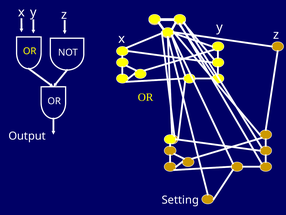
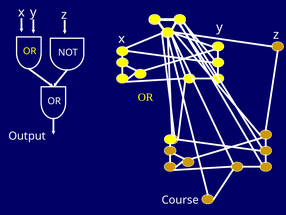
Setting: Setting -> Course
